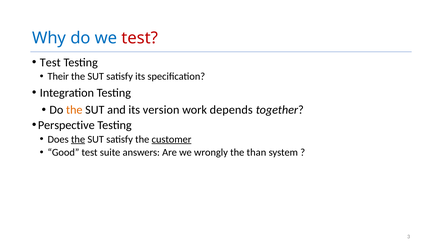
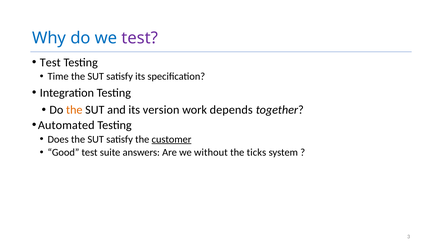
test at (140, 38) colour: red -> purple
Their: Their -> Time
Perspective: Perspective -> Automated
the at (78, 140) underline: present -> none
wrongly: wrongly -> without
than: than -> ticks
